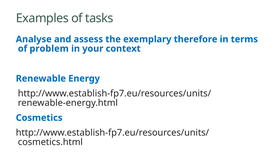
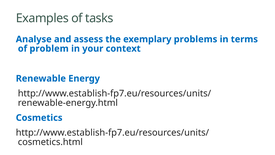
therefore: therefore -> problems
